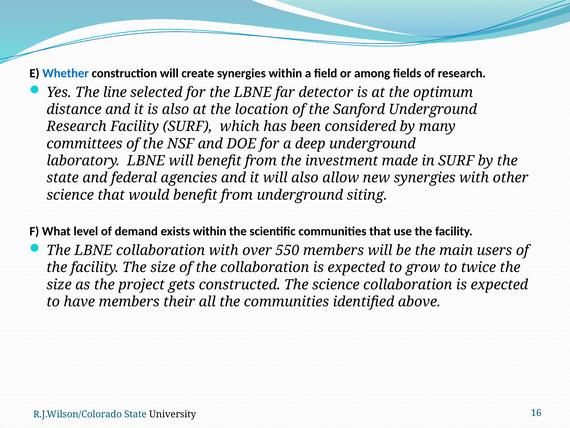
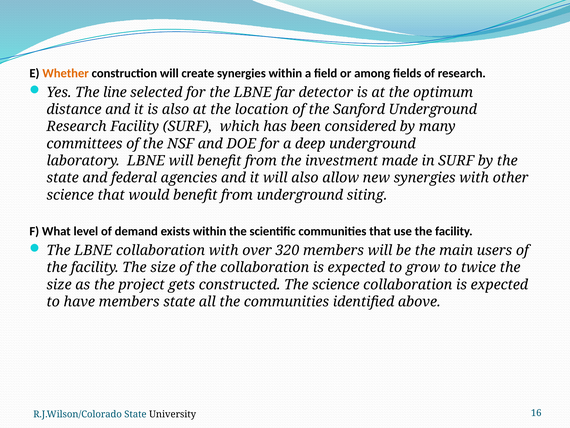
Whether colour: blue -> orange
550: 550 -> 320
members their: their -> state
